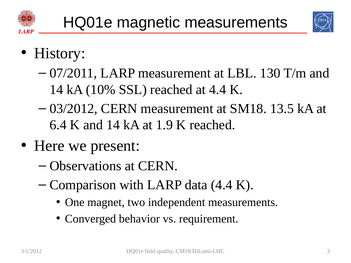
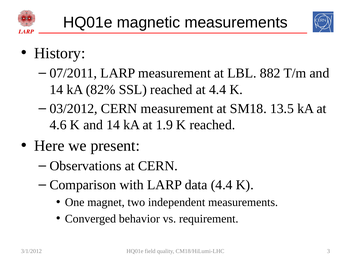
130: 130 -> 882
10%: 10% -> 82%
6.4: 6.4 -> 4.6
